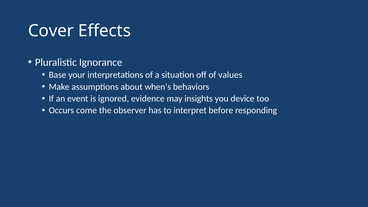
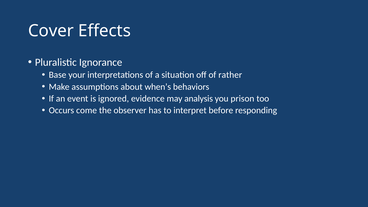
values: values -> rather
insights: insights -> analysis
device: device -> prison
